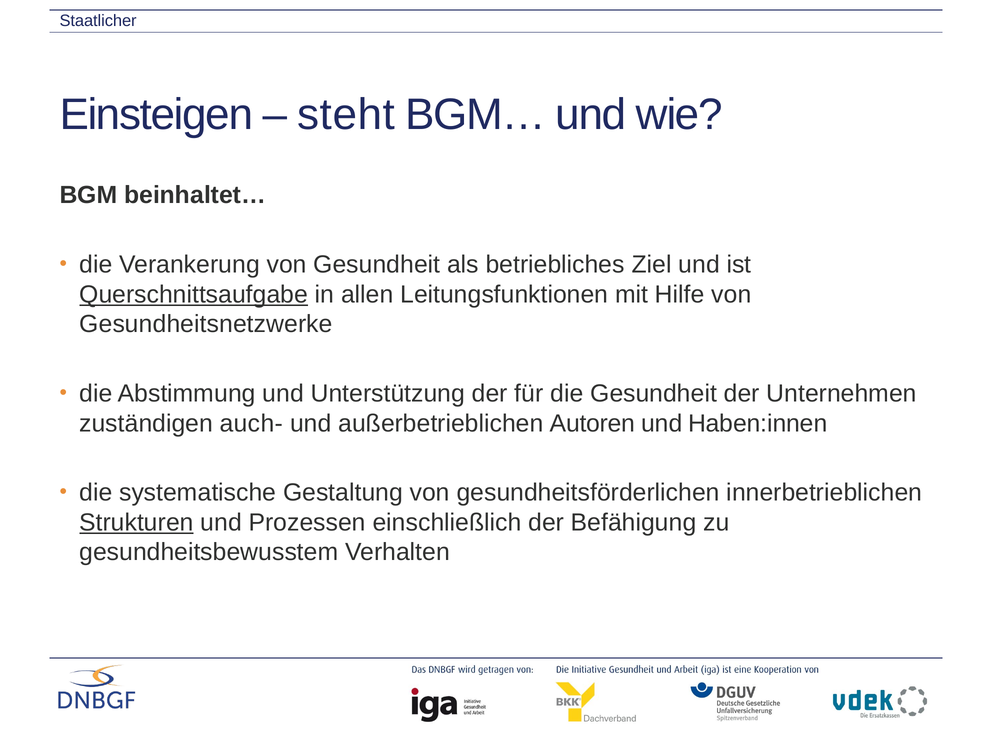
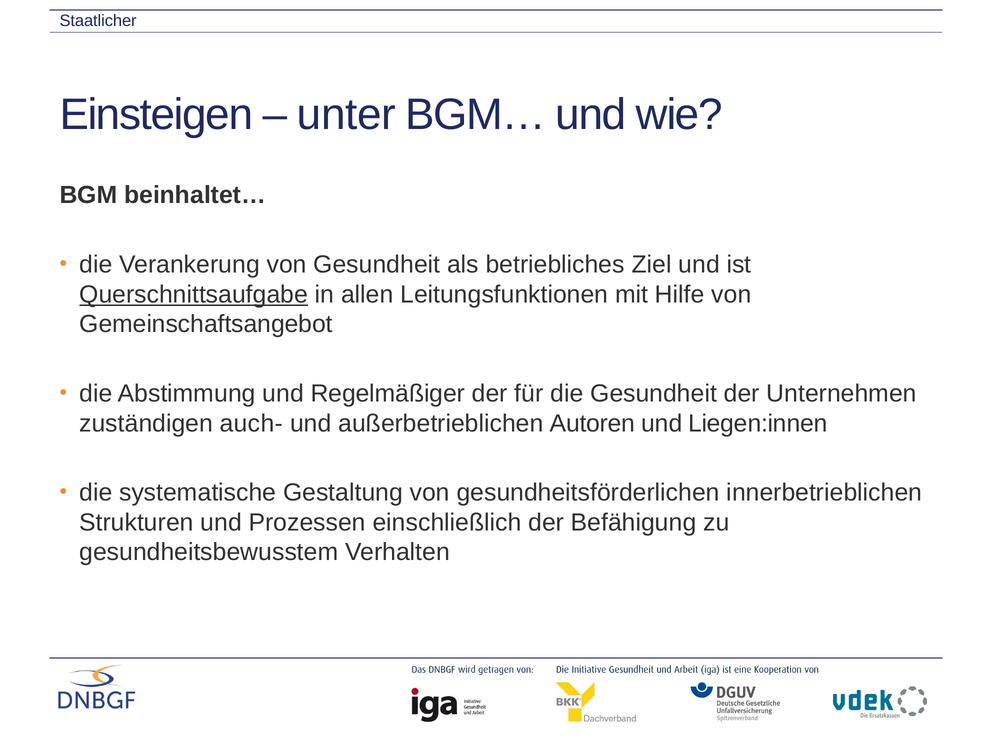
steht: steht -> unter
Gesundheitsnetzwerke: Gesundheitsnetzwerke -> Gemeinschaftsangebot
Unterstützung: Unterstützung -> Regelmäßiger
Haben:innen: Haben:innen -> Liegen:innen
Strukturen underline: present -> none
